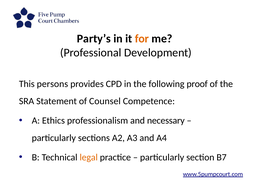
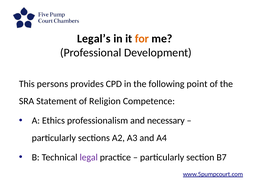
Party’s: Party’s -> Legal’s
proof: proof -> point
Counsel: Counsel -> Religion
legal colour: orange -> purple
